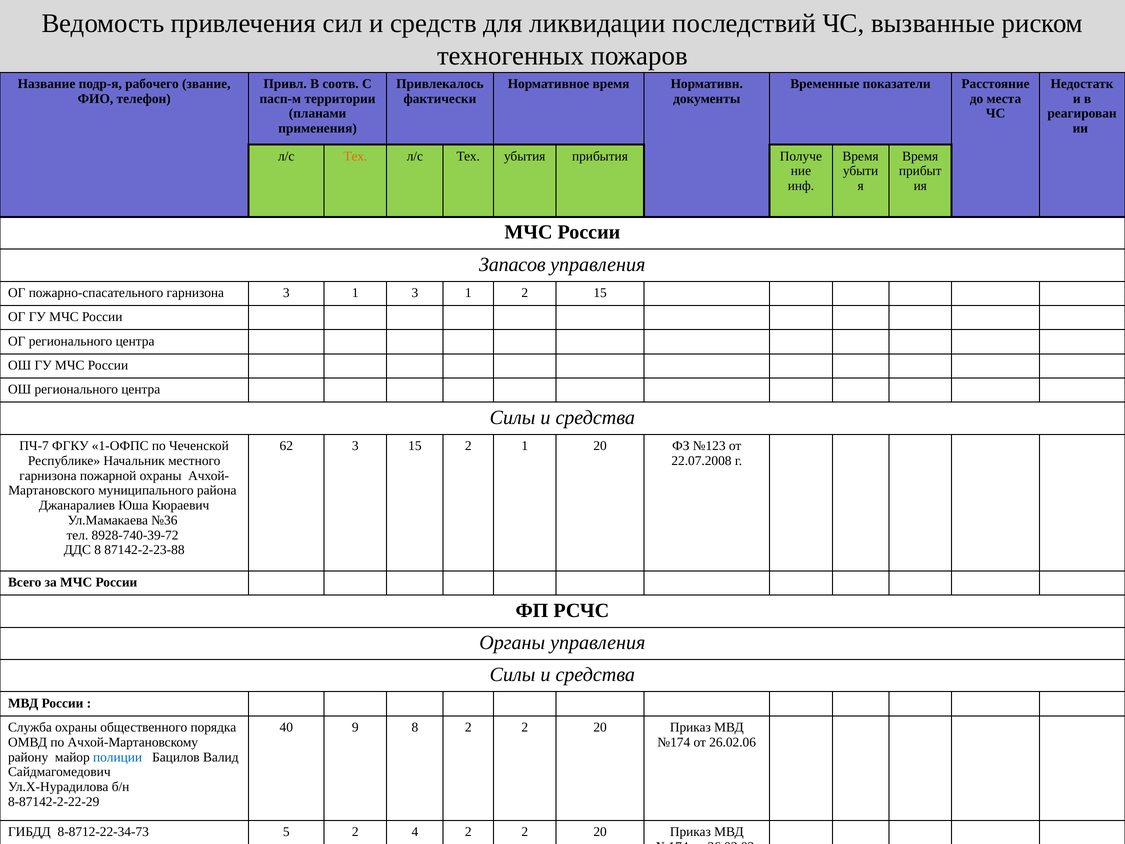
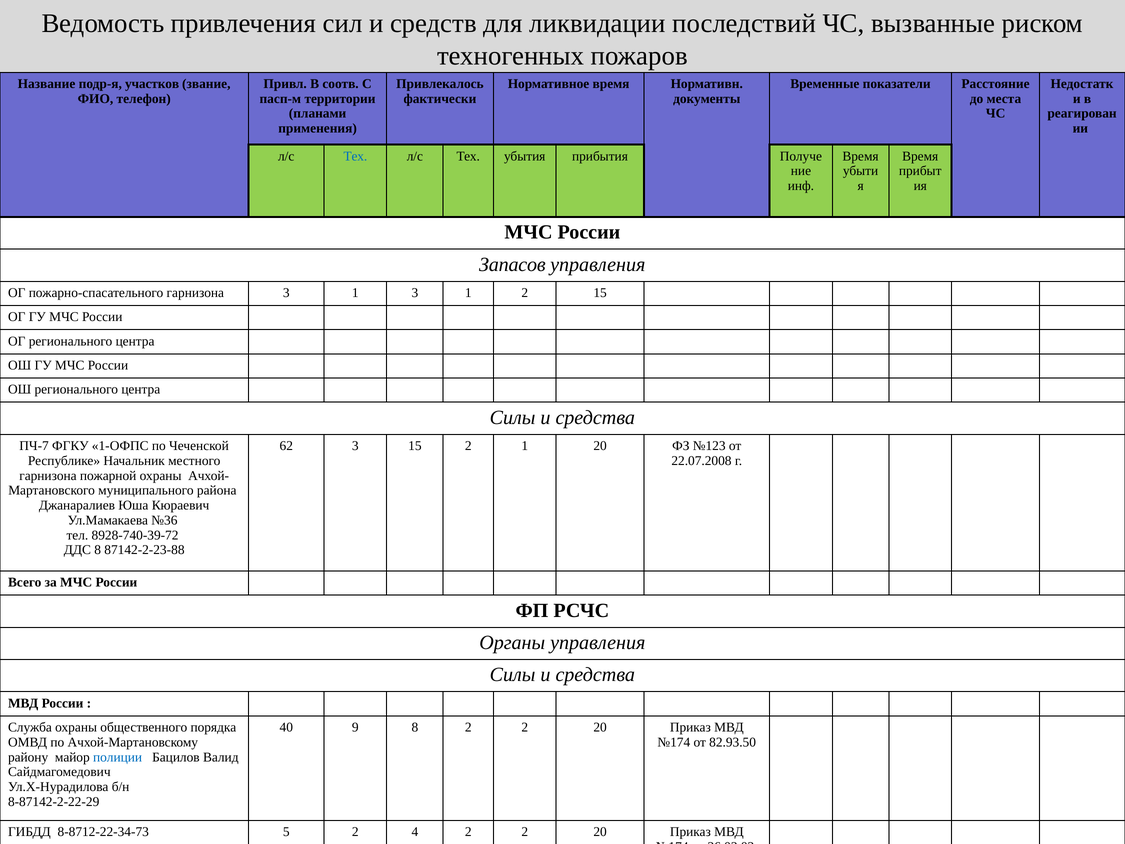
рабочего: рабочего -> участков
Тех at (355, 156) colour: orange -> blue
26.02.06: 26.02.06 -> 82.93.50
